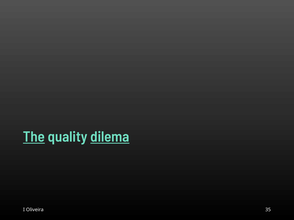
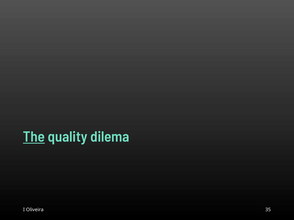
dilema underline: present -> none
